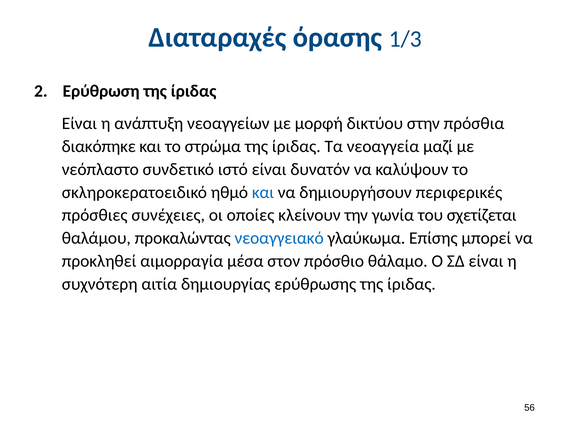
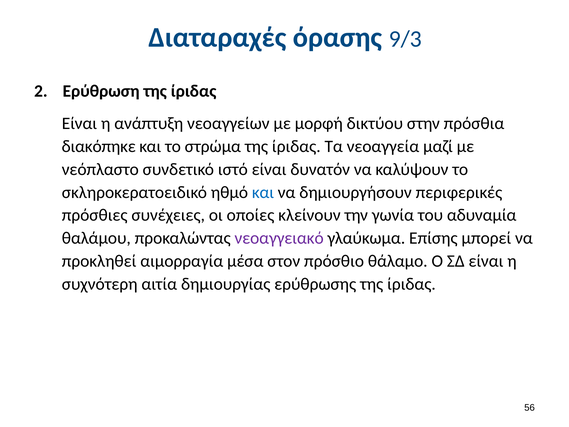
1/3: 1/3 -> 9/3
σχετίζεται: σχετίζεται -> αδυναμία
νεοαγγειακό colour: blue -> purple
